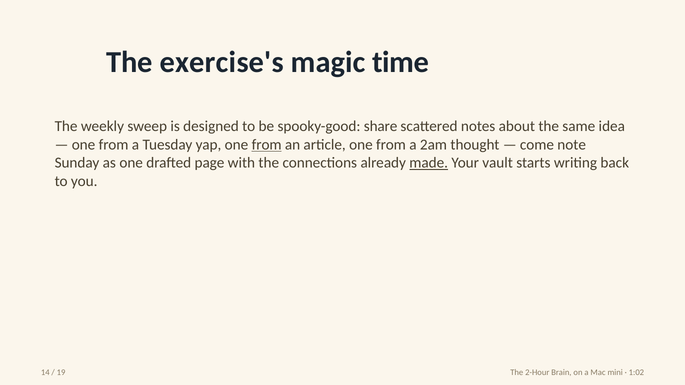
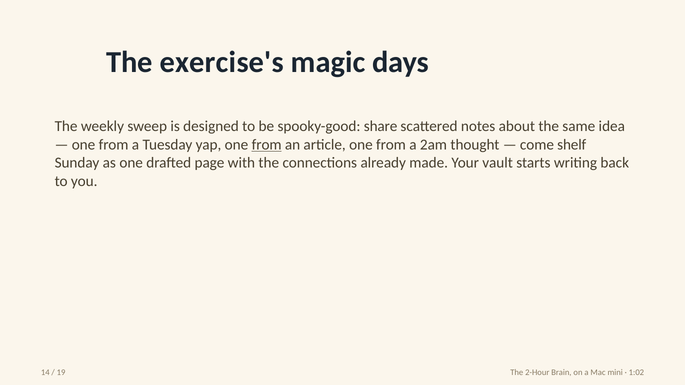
time: time -> days
note: note -> shelf
made underline: present -> none
